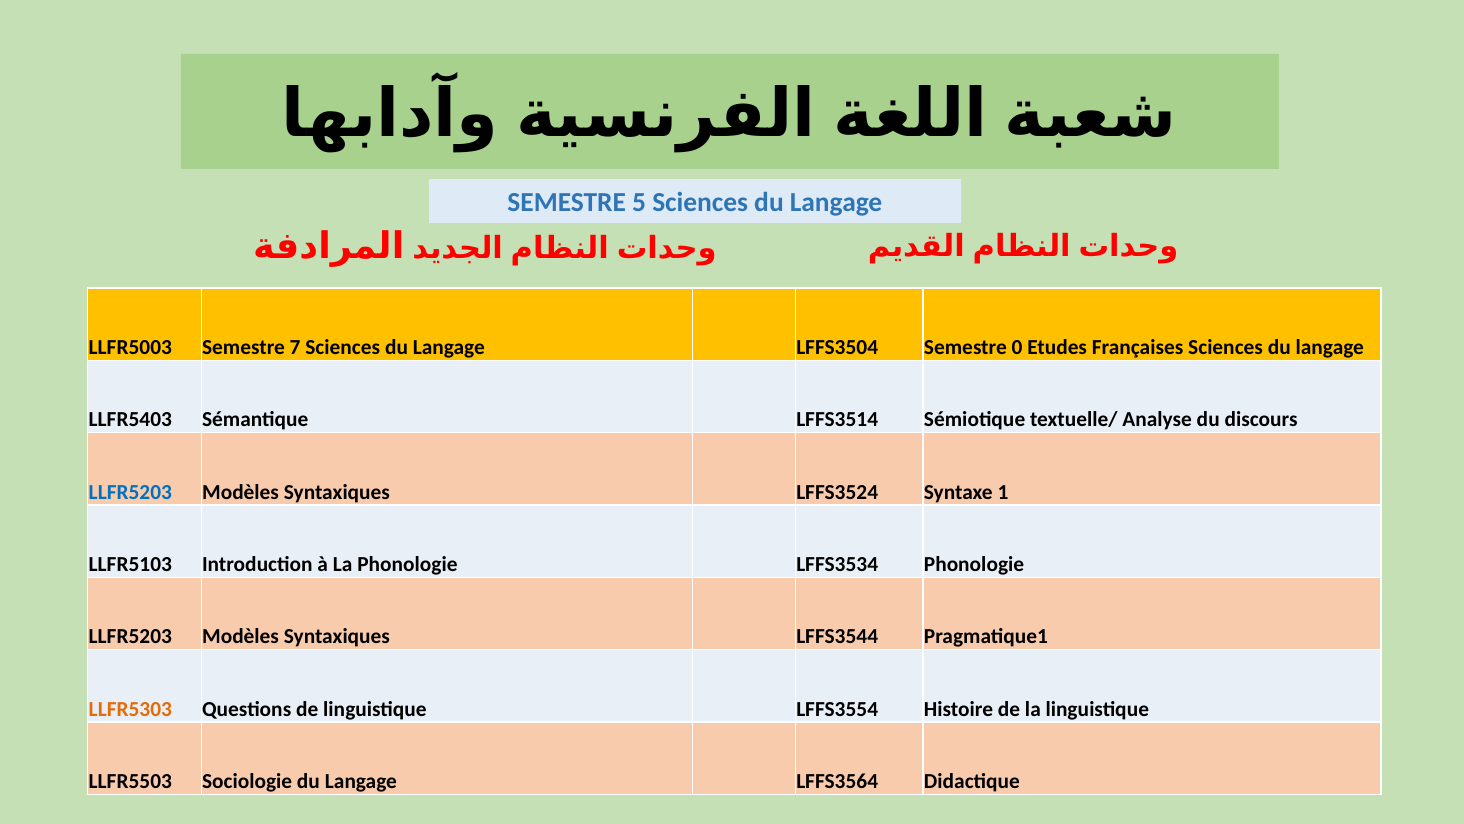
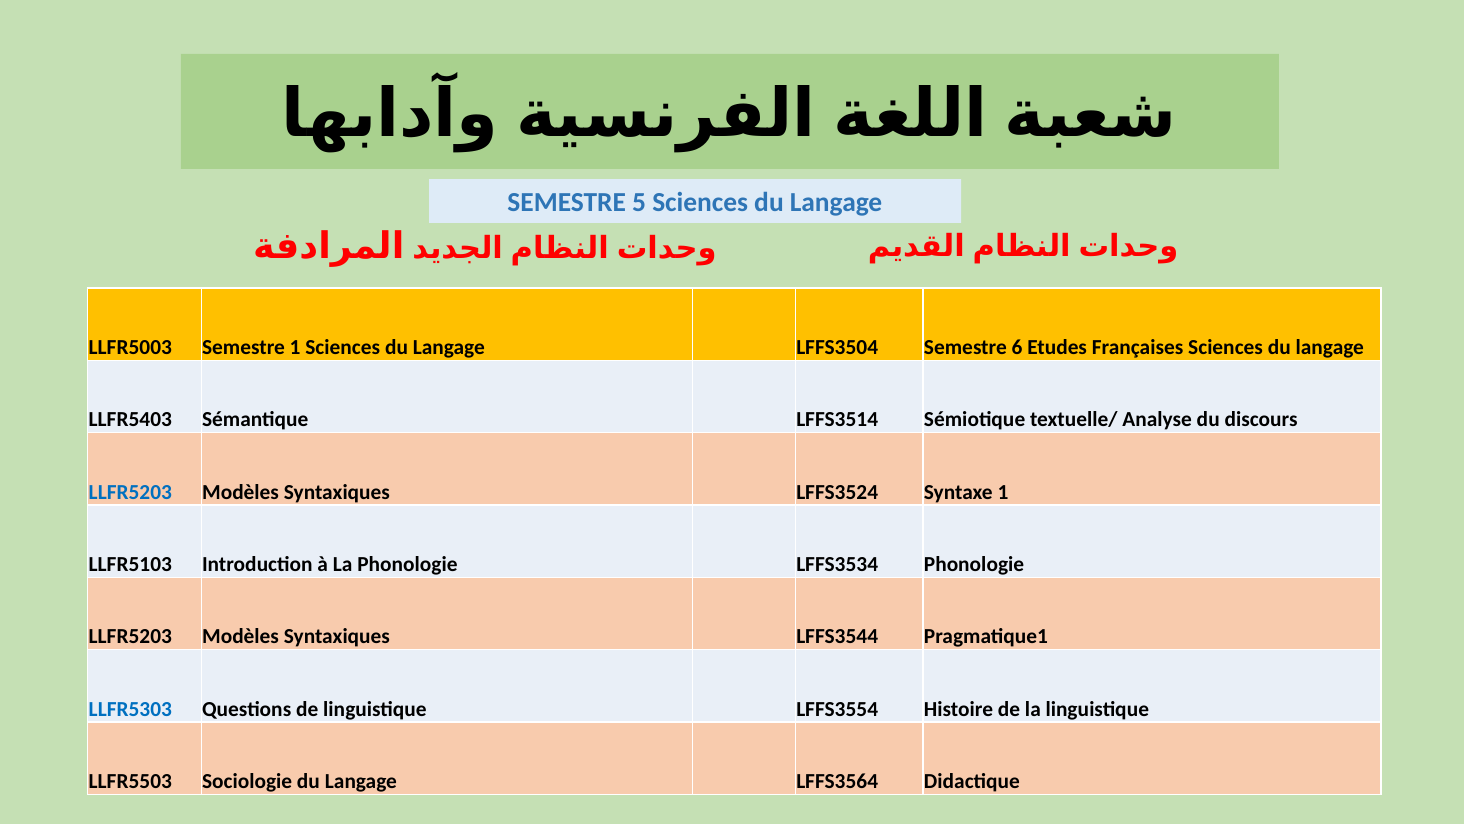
Semestre 7: 7 -> 1
0: 0 -> 6
LLFR5303 colour: orange -> blue
